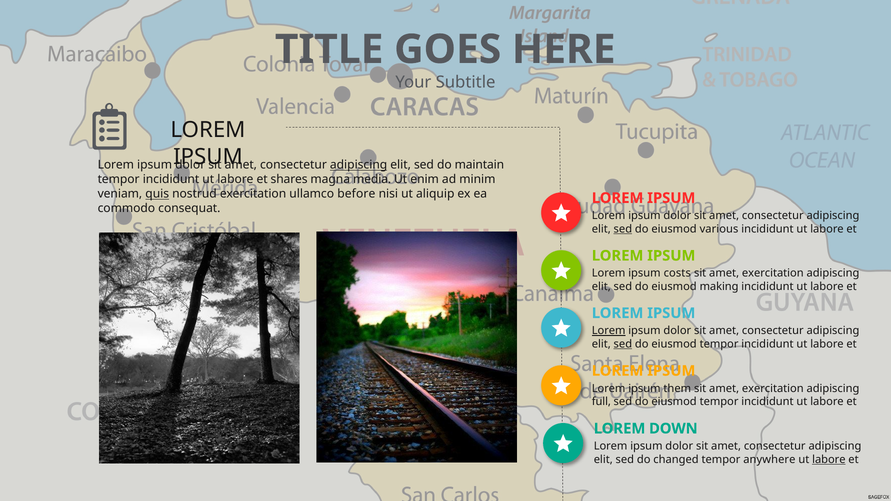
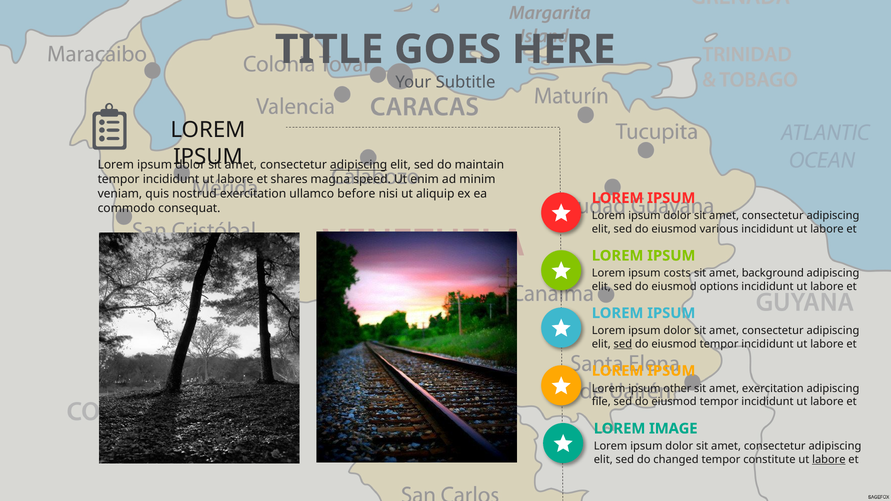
media: media -> speed
quis underline: present -> none
sed at (623, 229) underline: present -> none
exercitation at (773, 273): exercitation -> background
making: making -> options
Lorem at (609, 331) underline: present -> none
them: them -> other
full: full -> file
DOWN: DOWN -> IMAGE
anywhere: anywhere -> constitute
